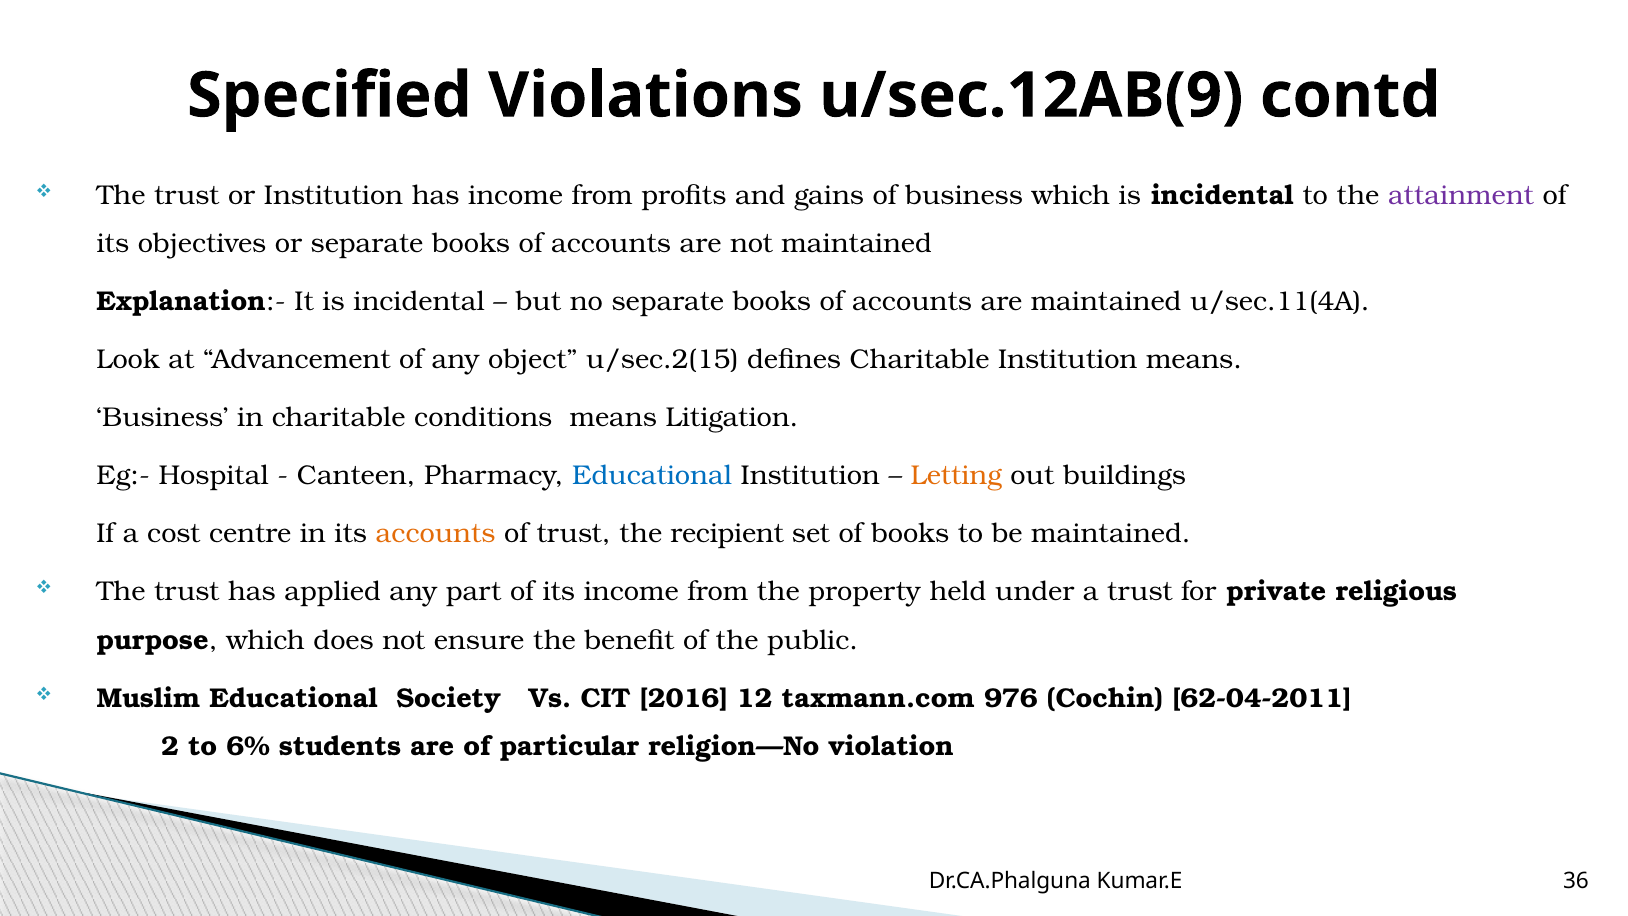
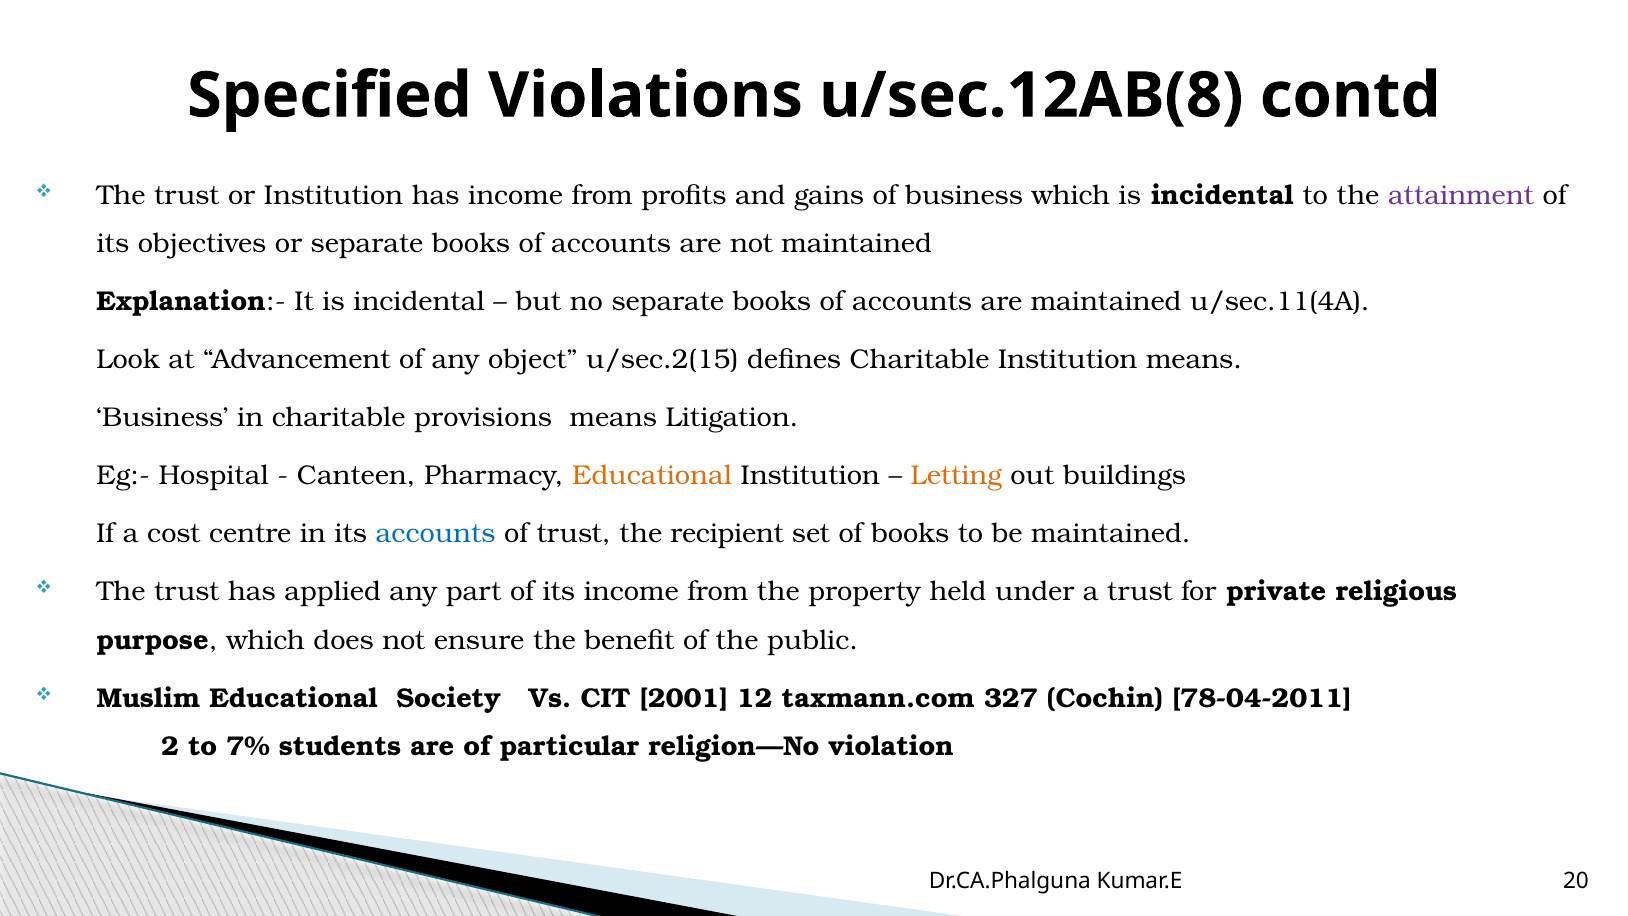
u/sec.12AB(9: u/sec.12AB(9 -> u/sec.12AB(8
conditions: conditions -> provisions
Educational at (652, 475) colour: blue -> orange
accounts at (436, 533) colour: orange -> blue
2016: 2016 -> 2001
976: 976 -> 327
62-04-2011: 62-04-2011 -> 78-04-2011
6%: 6% -> 7%
36: 36 -> 20
